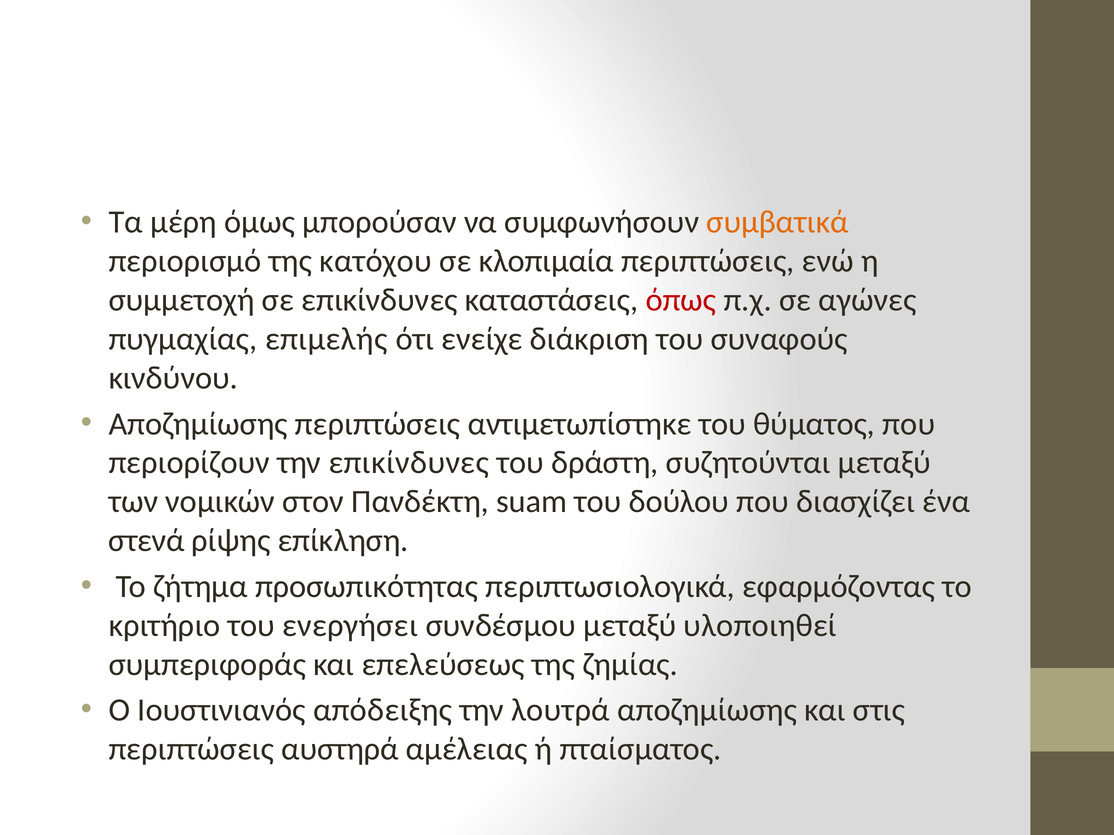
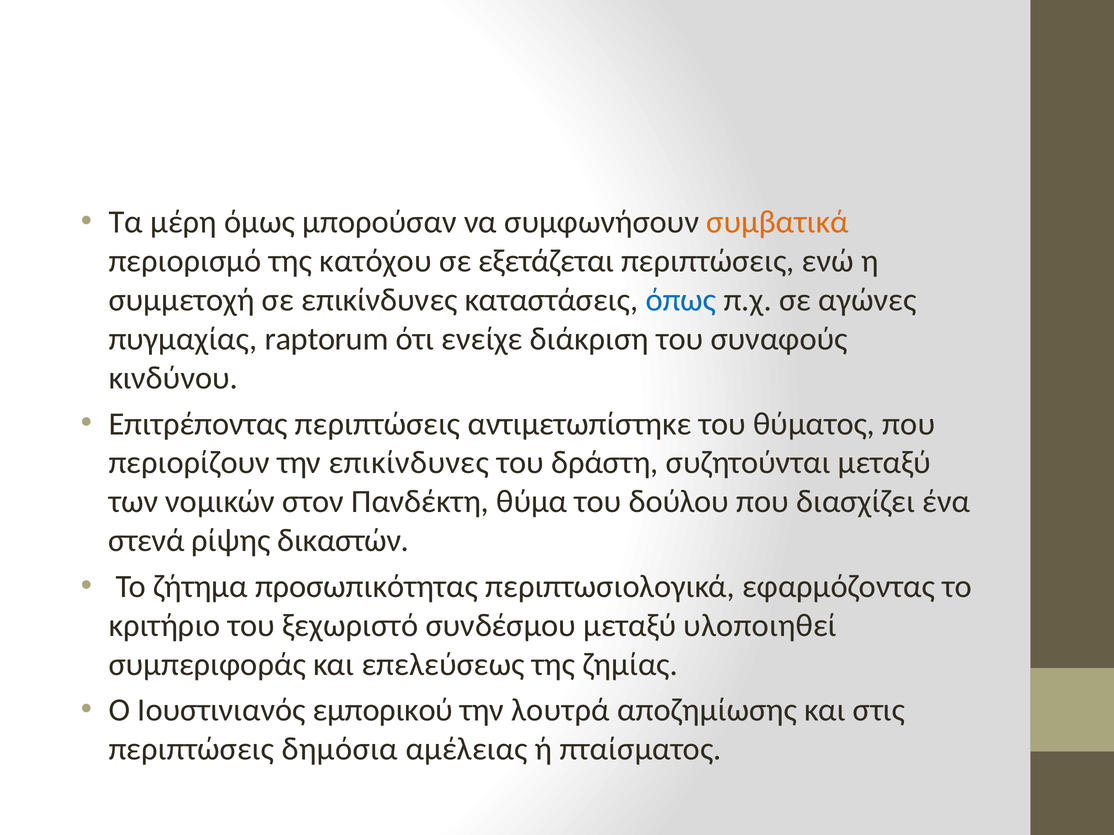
κλοπιμαία: κλοπιμαία -> εξετάζεται
όπως colour: red -> blue
επιμελής: επιμελής -> raptorum
Αποζημίωσης at (198, 424): Αποζημίωσης -> Επιτρέποντας
suam: suam -> θύμα
επίκληση: επίκληση -> δικαστών
ενεργήσει: ενεργήσει -> ξεχωριστό
απόδειξης: απόδειξης -> εμπορικού
αυστηρά: αυστηρά -> δημόσια
